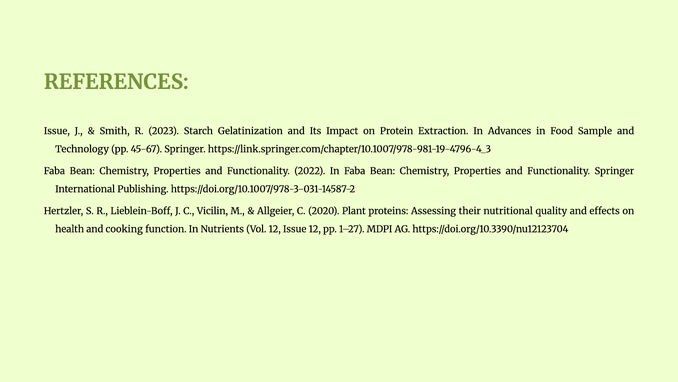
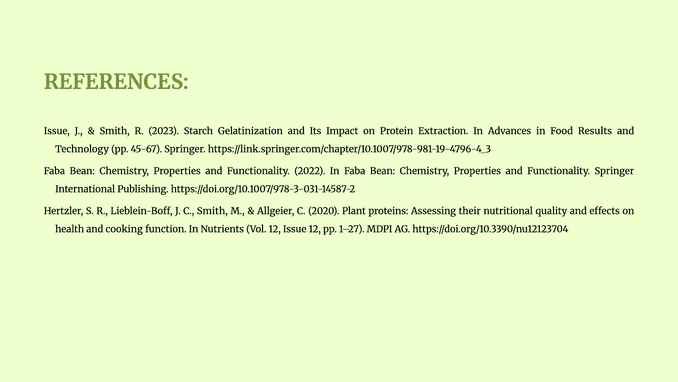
Sample: Sample -> Results
C Vicilin: Vicilin -> Smith
